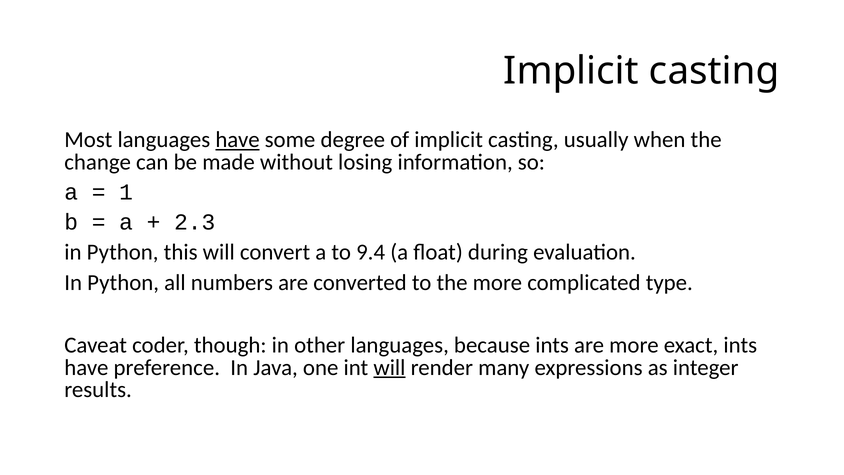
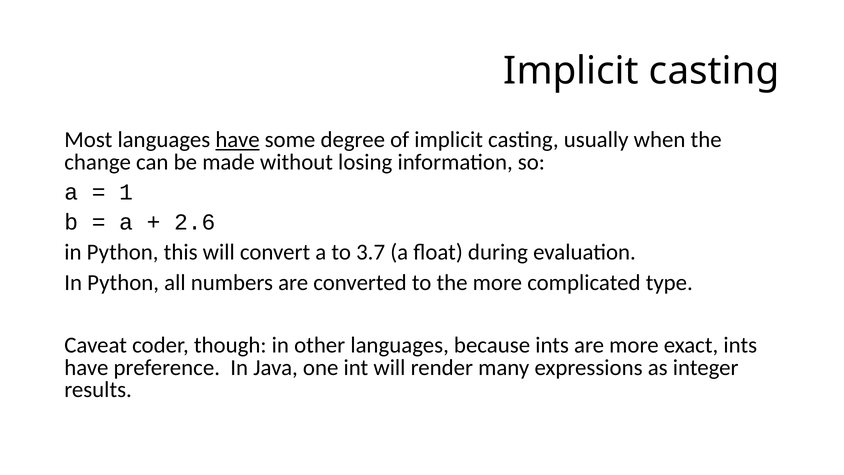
2.3: 2.3 -> 2.6
9.4: 9.4 -> 3.7
will at (389, 367) underline: present -> none
